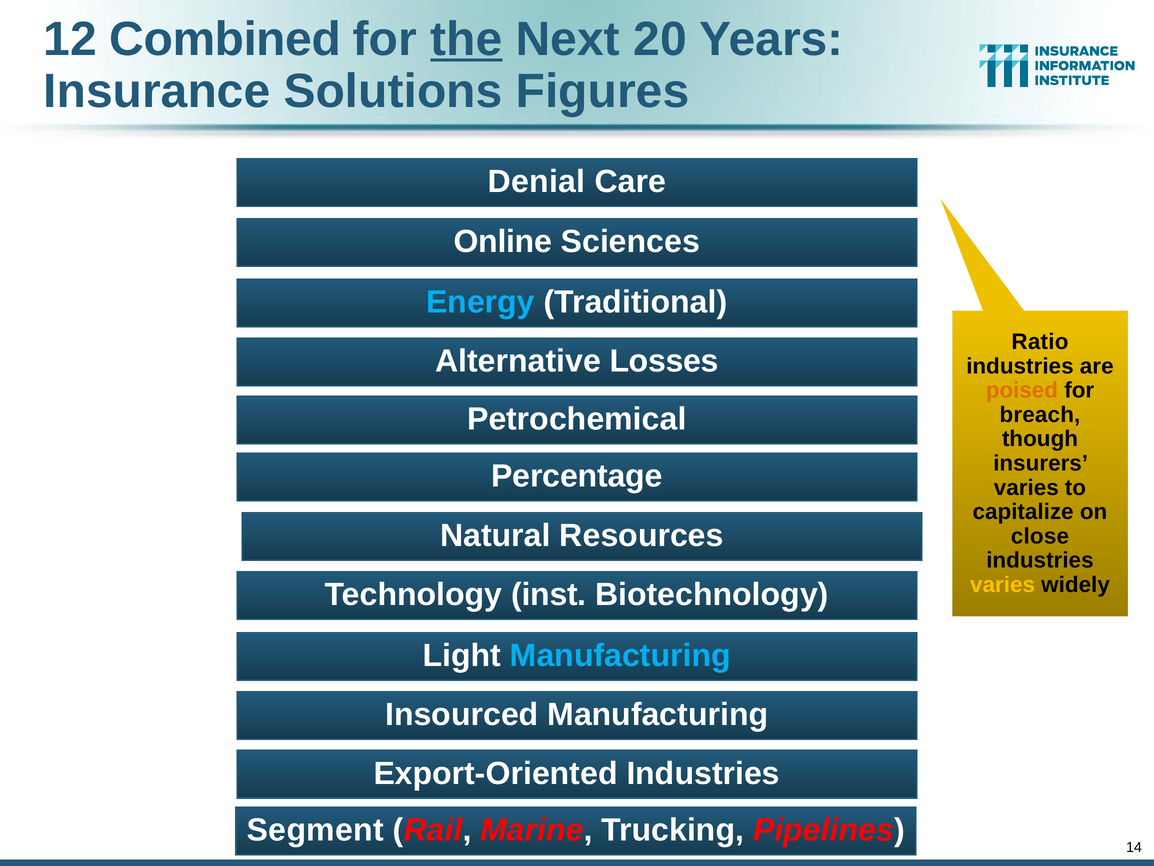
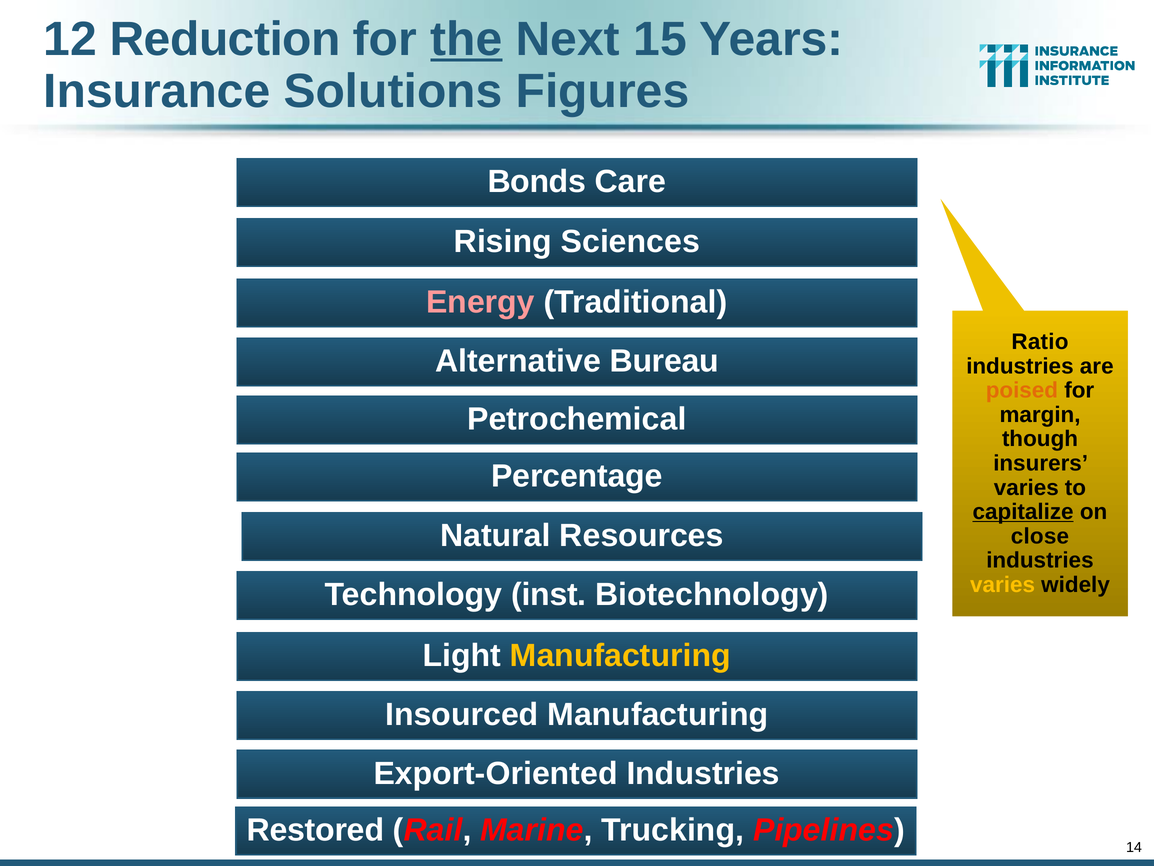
Combined: Combined -> Reduction
20: 20 -> 15
Denial: Denial -> Bonds
Online: Online -> Rising
Energy colour: light blue -> pink
Losses: Losses -> Bureau
breach: breach -> margin
capitalize underline: none -> present
Manufacturing at (620, 655) colour: light blue -> yellow
Segment: Segment -> Restored
